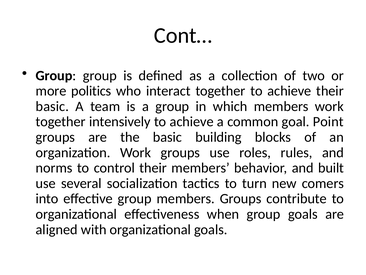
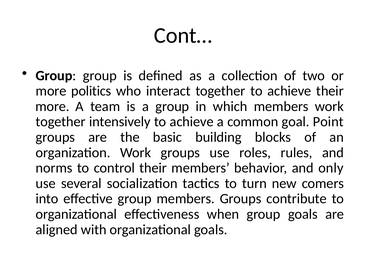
basic at (52, 106): basic -> more
built: built -> only
